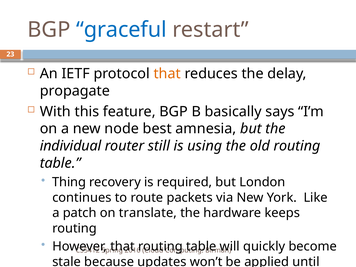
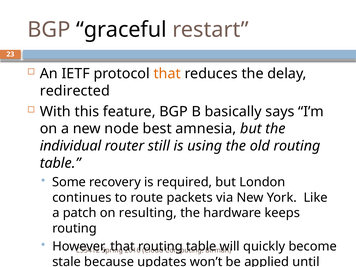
graceful colour: blue -> black
propagate: propagate -> redirected
Thing: Thing -> Some
translate: translate -> resulting
